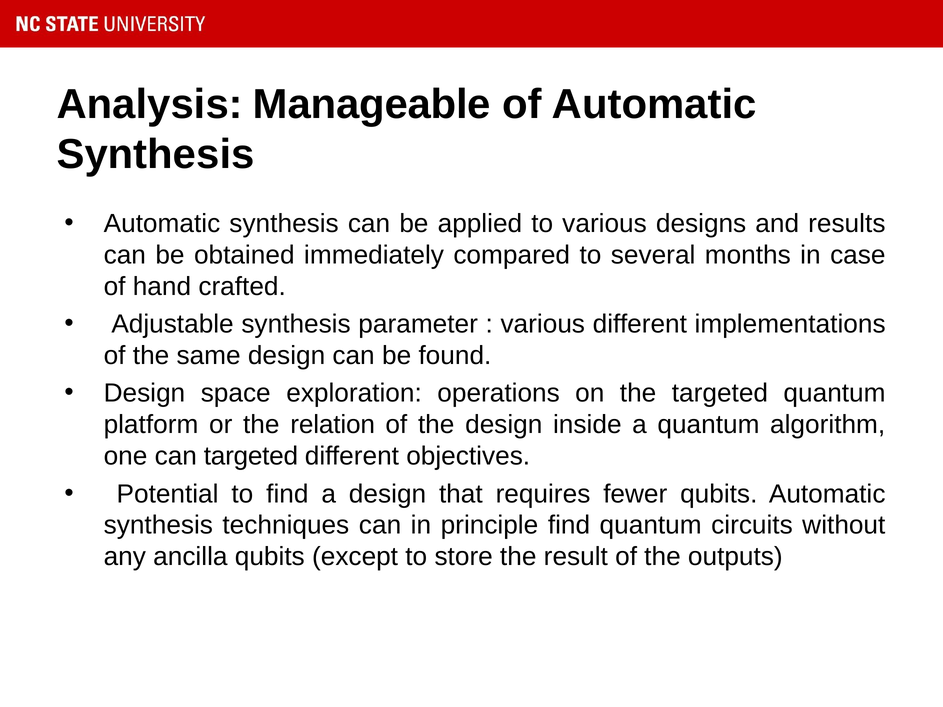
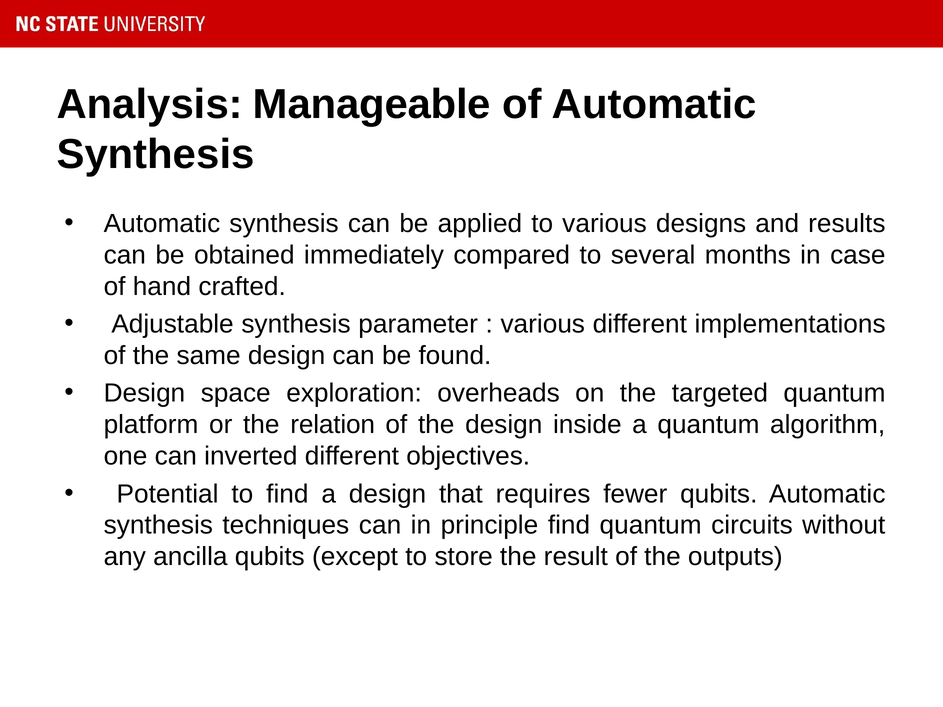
operations: operations -> overheads
can targeted: targeted -> inverted
